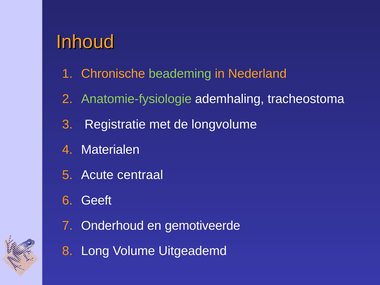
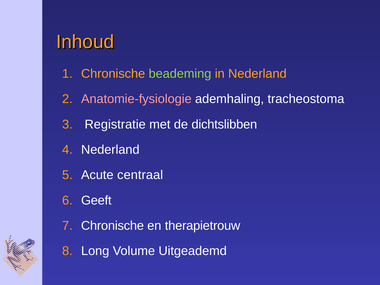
Anatomie-fysiologie colour: light green -> pink
longvolume: longvolume -> dichtslibben
Materialen at (110, 150): Materialen -> Nederland
Onderhoud at (112, 226): Onderhoud -> Chronische
gemotiveerde: gemotiveerde -> therapietrouw
